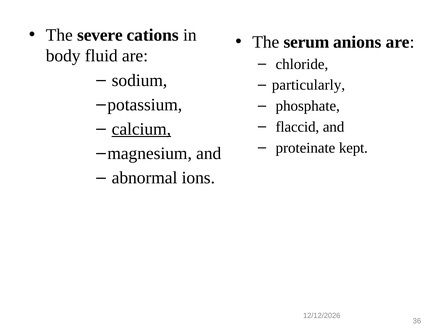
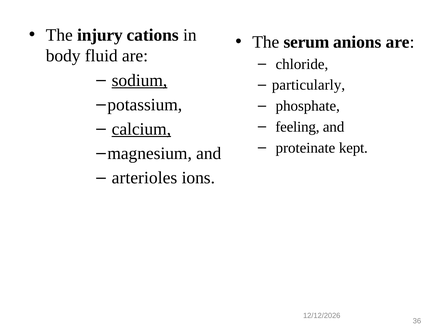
severe: severe -> injury
sodium underline: none -> present
flaccid: flaccid -> feeling
abnormal: abnormal -> arterioles
